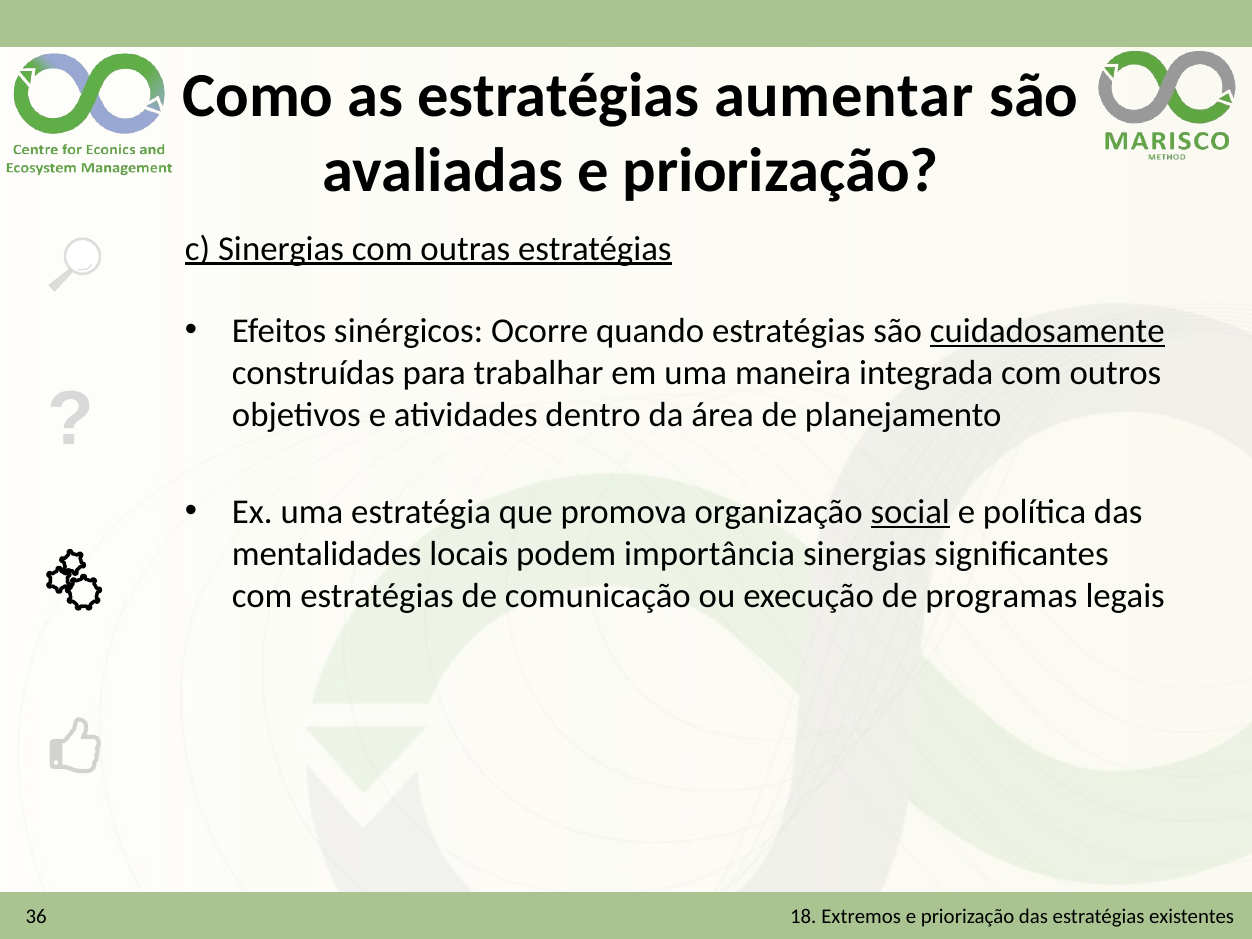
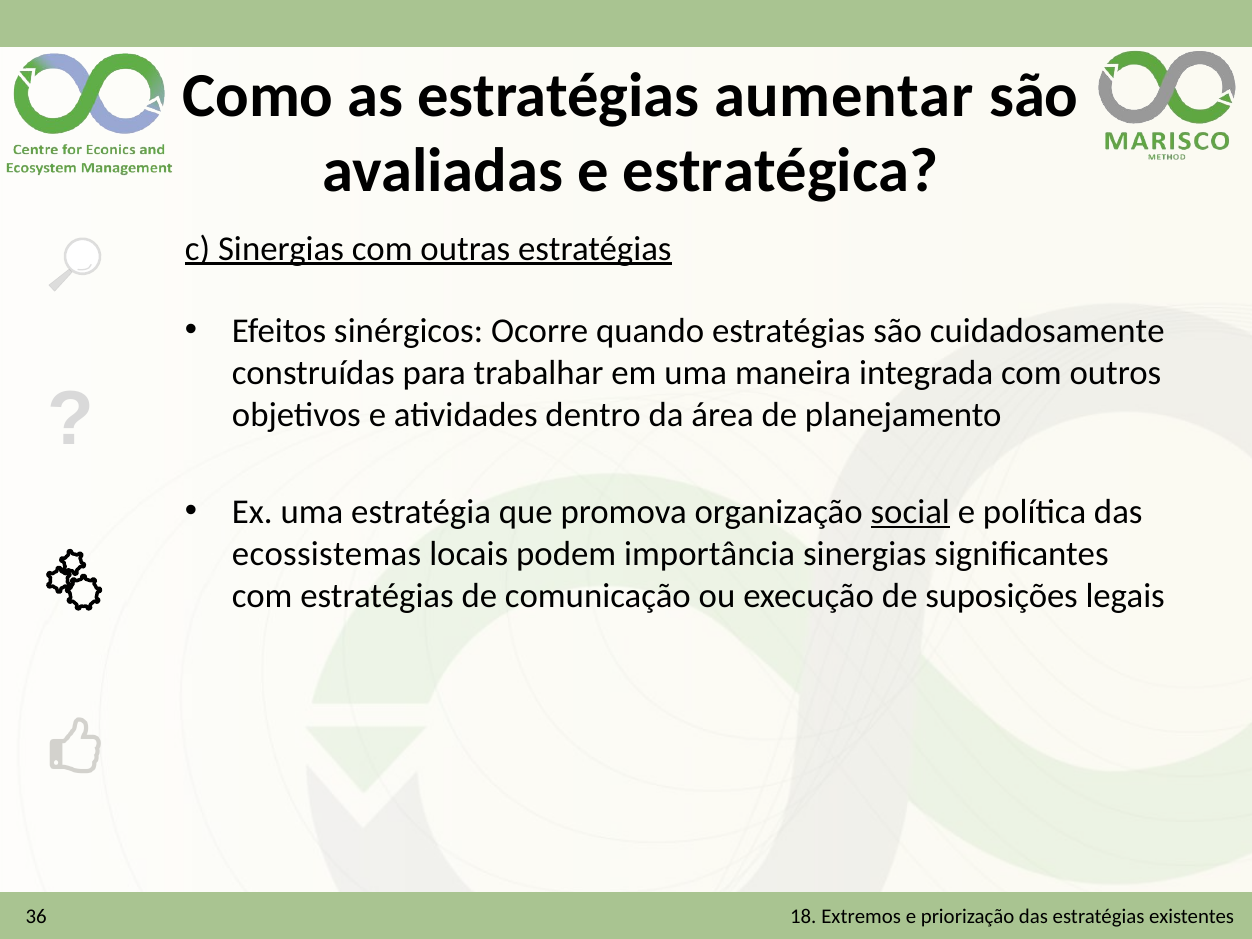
avaliadas e priorização: priorização -> estratégica
cuidadosamente underline: present -> none
mentalidades: mentalidades -> ecossistemas
programas: programas -> suposições
